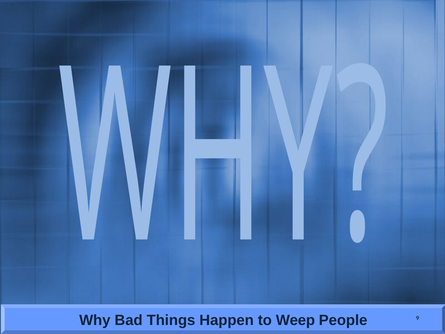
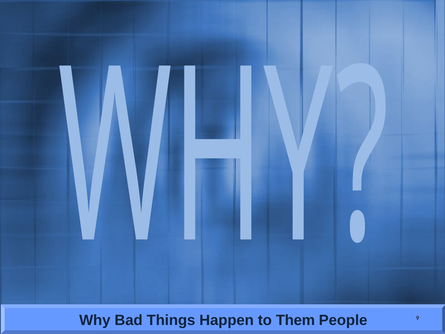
Weep: Weep -> Them
